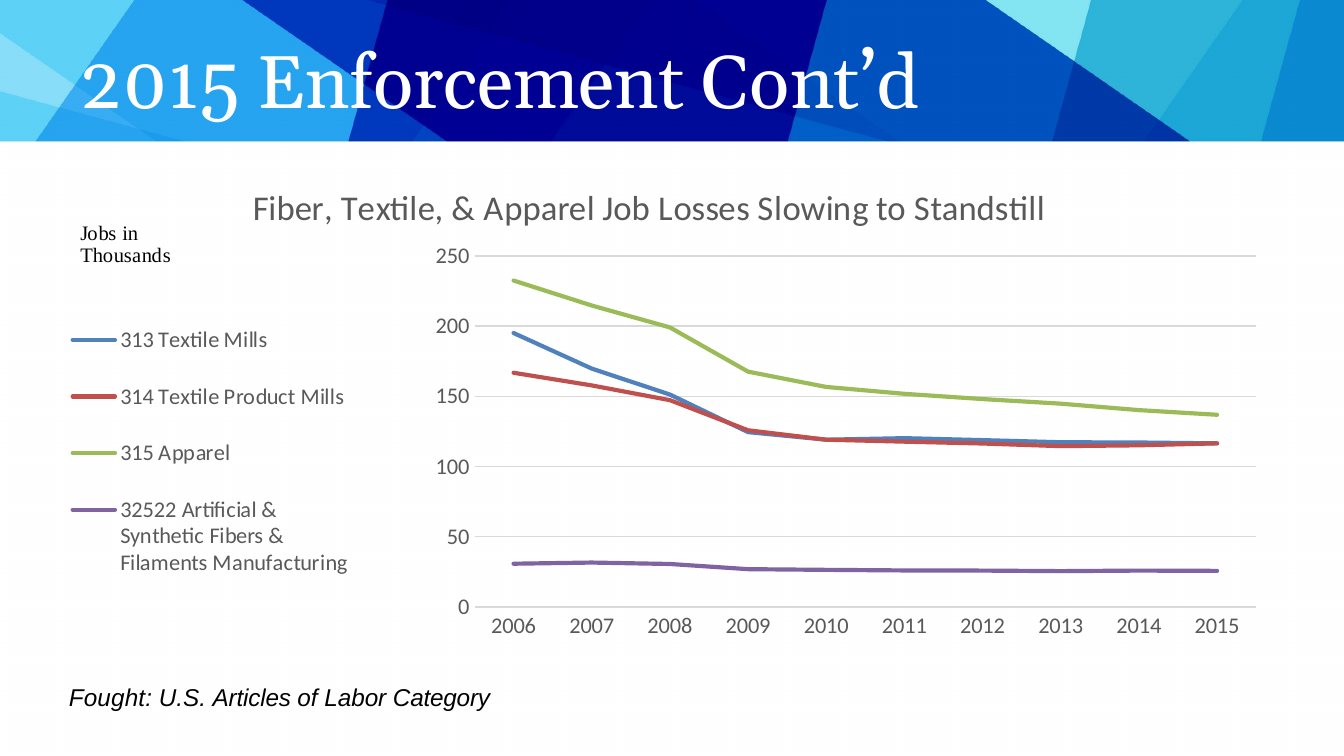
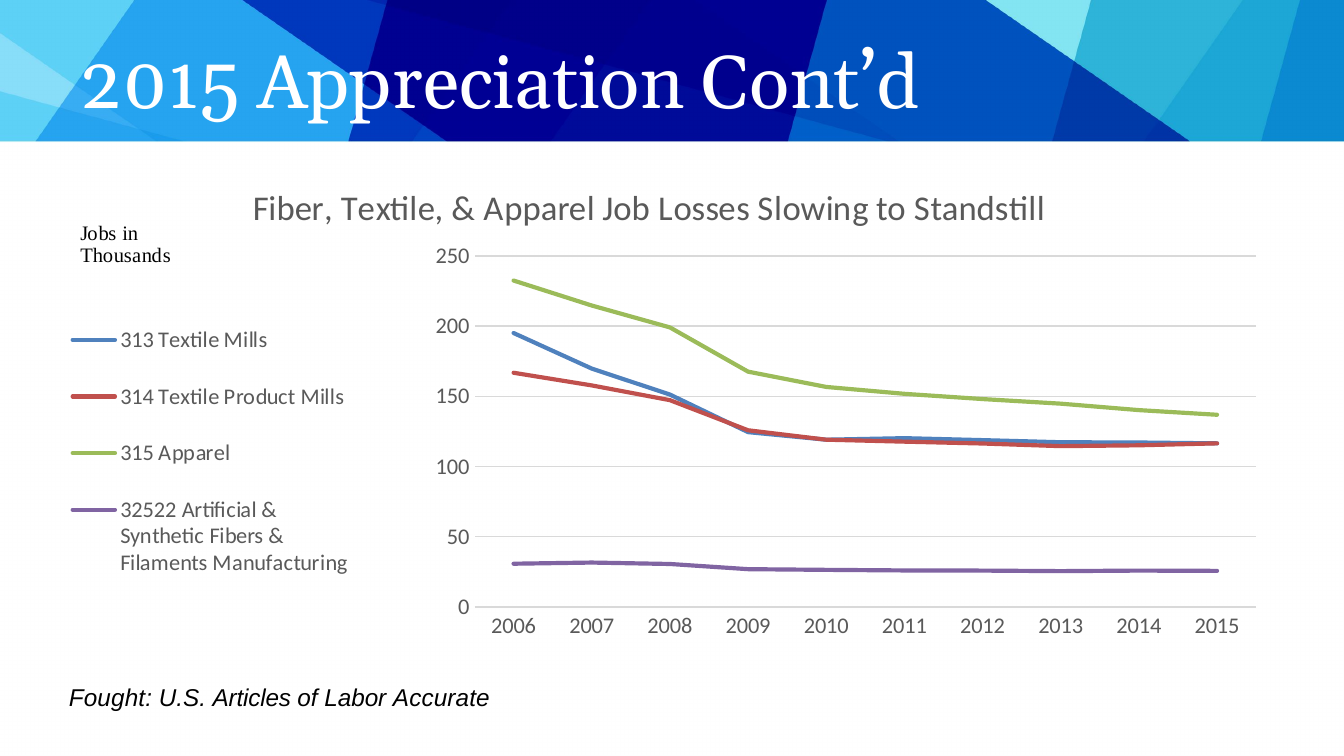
Enforcement: Enforcement -> Appreciation
Category: Category -> Accurate
